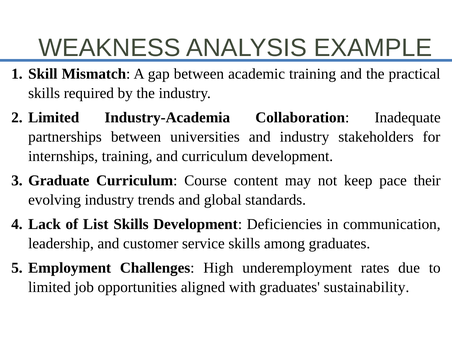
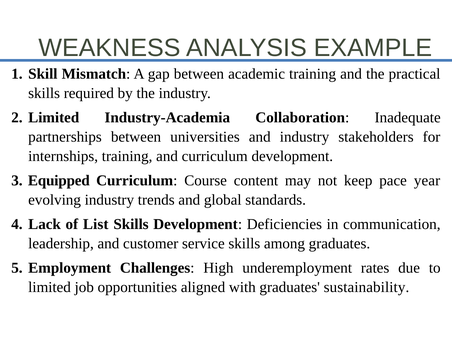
Graduate: Graduate -> Equipped
their: their -> year
